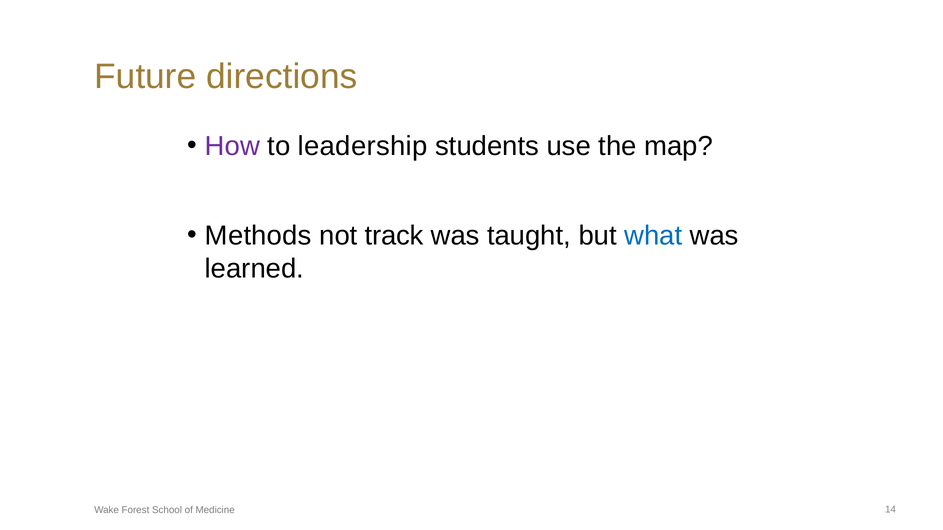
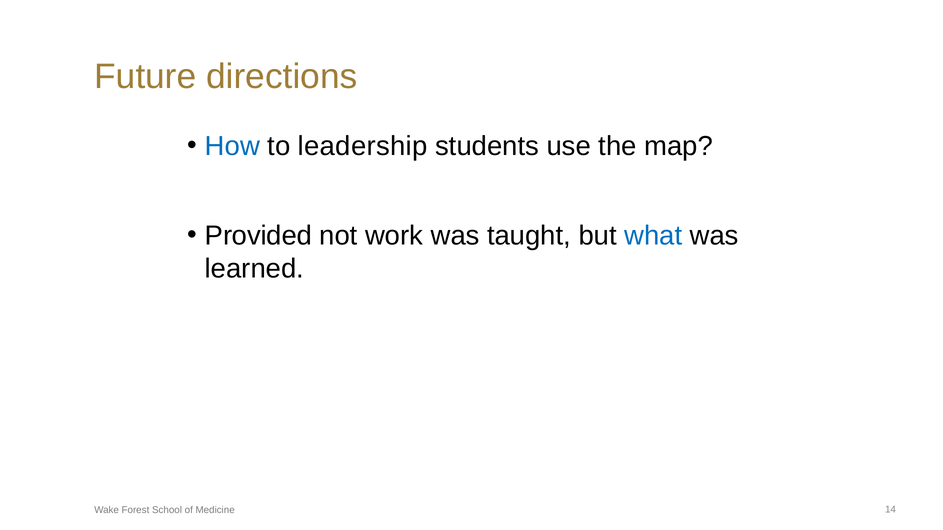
How colour: purple -> blue
Methods: Methods -> Provided
track: track -> work
